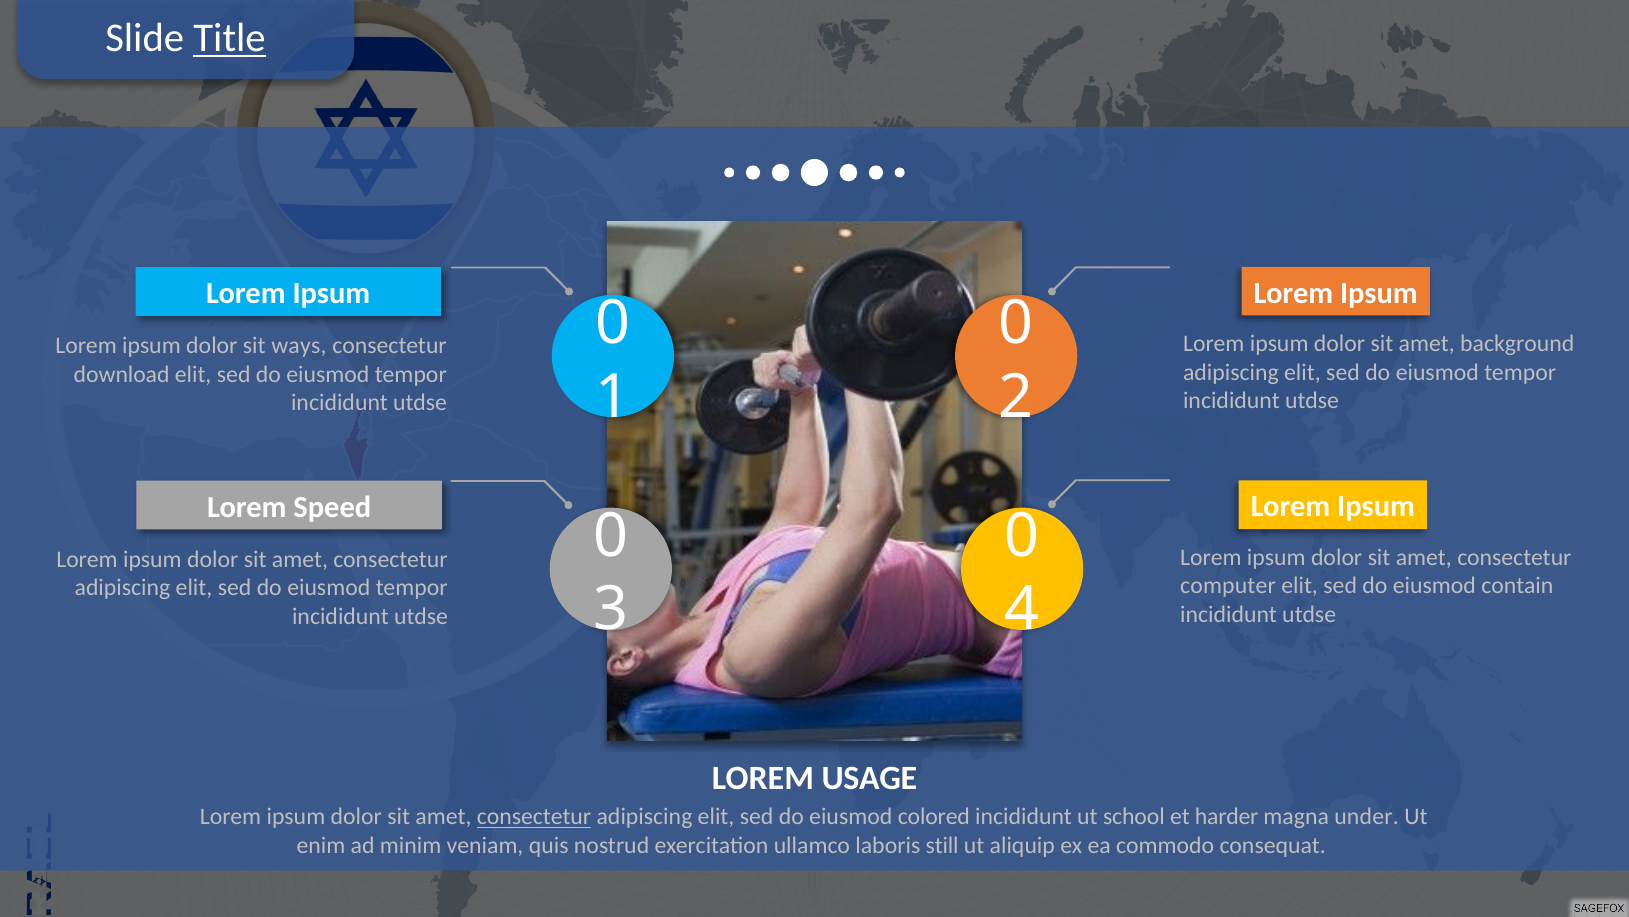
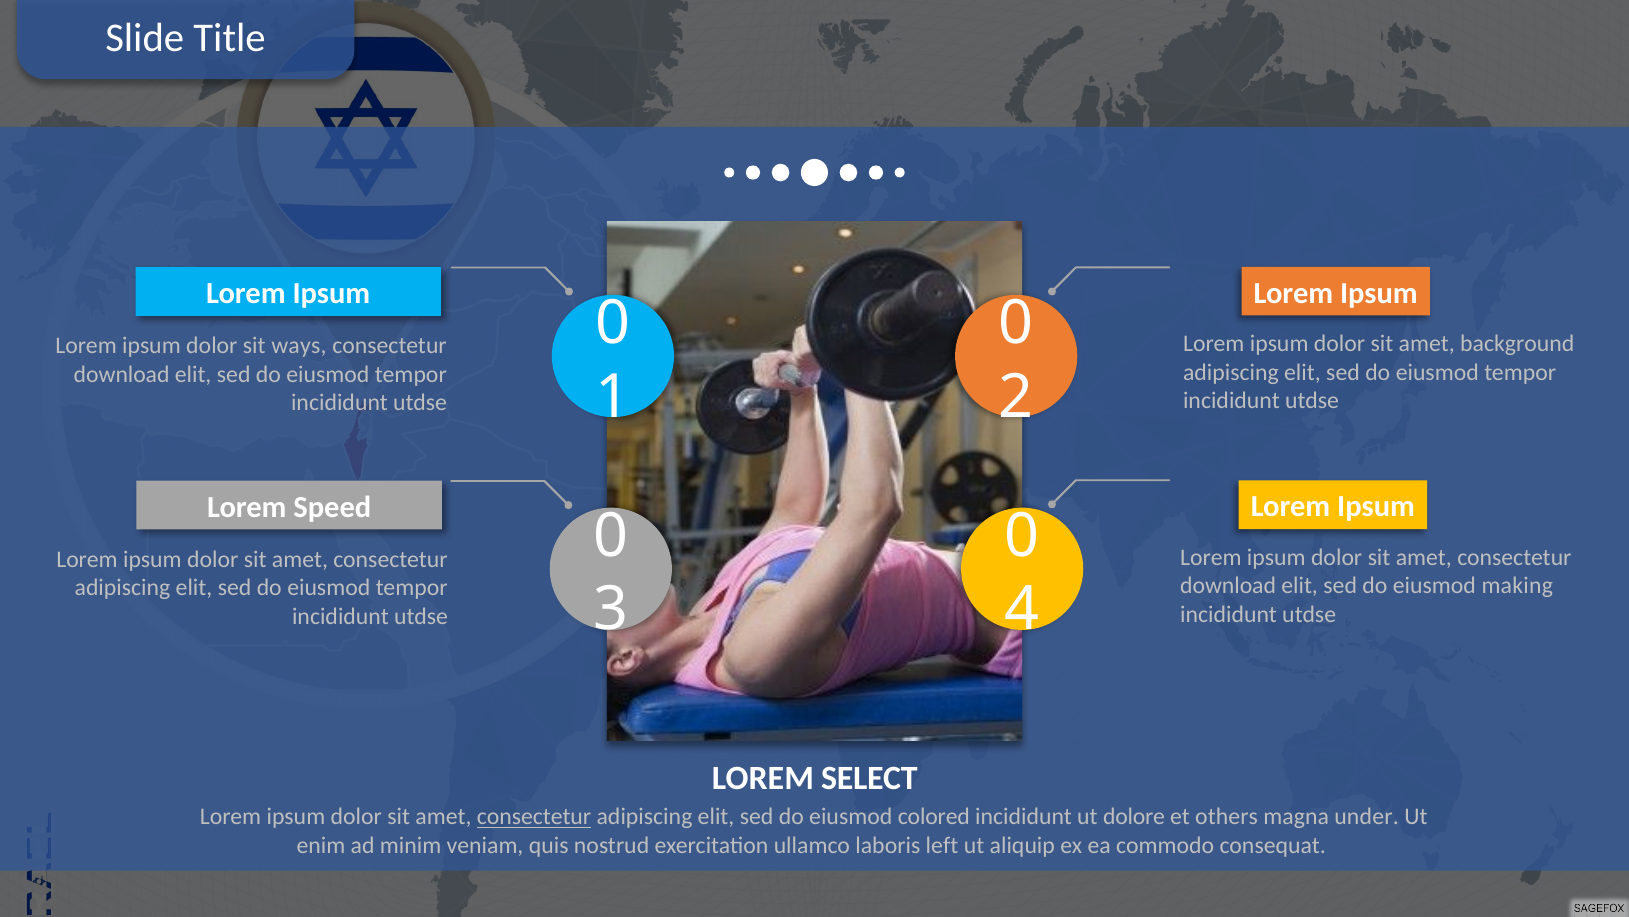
Title underline: present -> none
computer at (1228, 586): computer -> download
contain: contain -> making
USAGE: USAGE -> SELECT
school: school -> dolore
harder: harder -> others
still: still -> left
